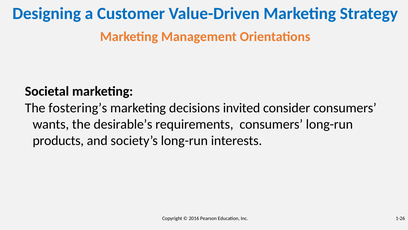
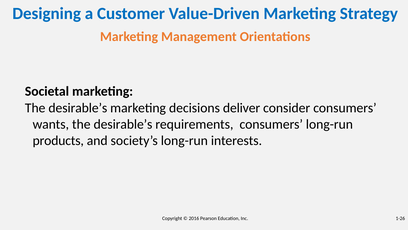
fostering’s at (78, 108): fostering’s -> desirable’s
invited: invited -> deliver
